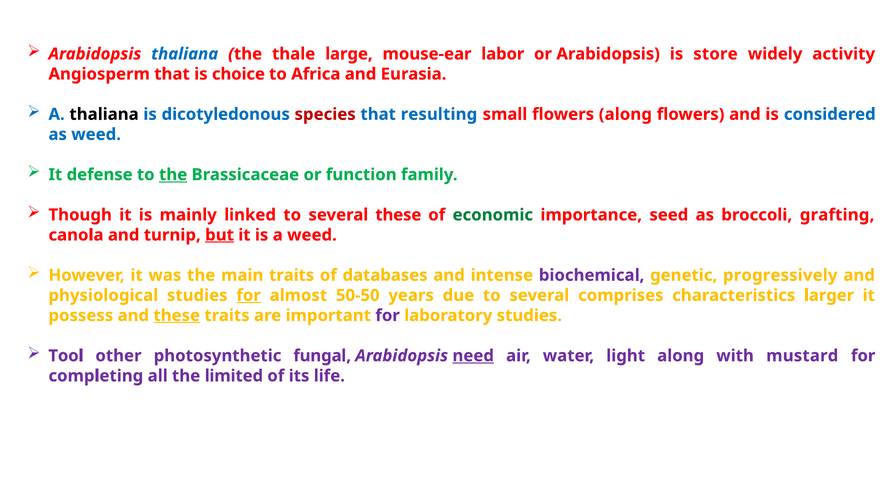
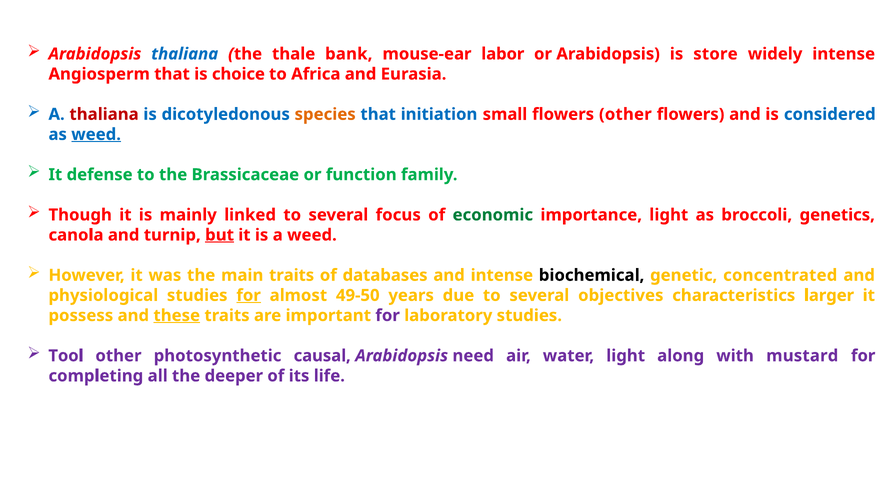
large: large -> bank
widely activity: activity -> intense
thaliana at (104, 114) colour: black -> red
species colour: red -> orange
resulting: resulting -> initiation
flowers along: along -> other
weed at (96, 135) underline: none -> present
the at (173, 175) underline: present -> none
several these: these -> focus
importance seed: seed -> light
grafting: grafting -> genetics
biochemical colour: purple -> black
progressively: progressively -> concentrated
50-50: 50-50 -> 49-50
comprises: comprises -> objectives
fungal: fungal -> causal
need underline: present -> none
limited: limited -> deeper
